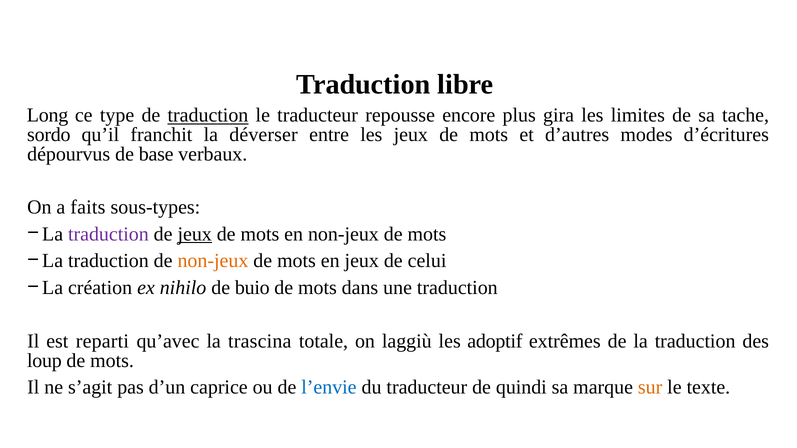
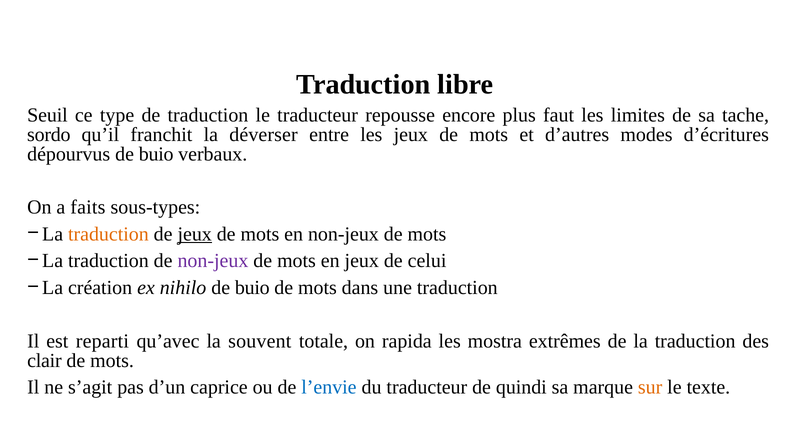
Long: Long -> Seuil
traduction at (208, 115) underline: present -> none
gira: gira -> faut
dépourvus de base: base -> buio
traduction at (108, 234) colour: purple -> orange
non-jeux at (213, 261) colour: orange -> purple
trascina: trascina -> souvent
laggiù: laggiù -> rapida
adoptif: adoptif -> mostra
loup: loup -> clair
